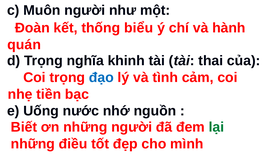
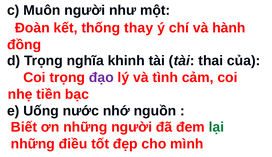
biểu: biểu -> thay
quán: quán -> đồng
đạo colour: blue -> purple
